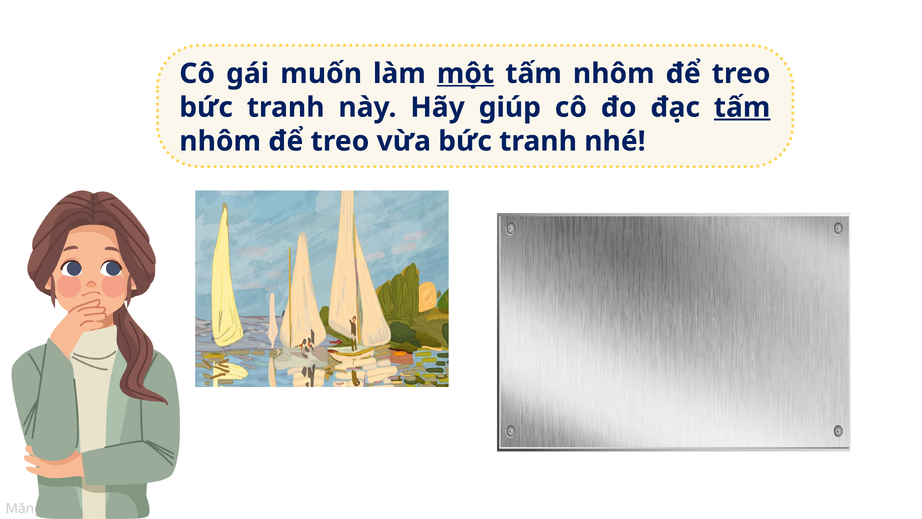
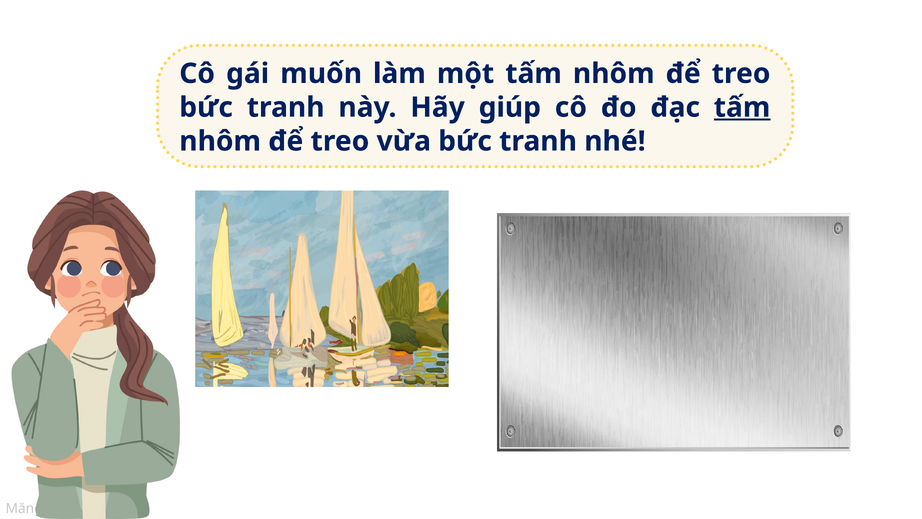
một underline: present -> none
